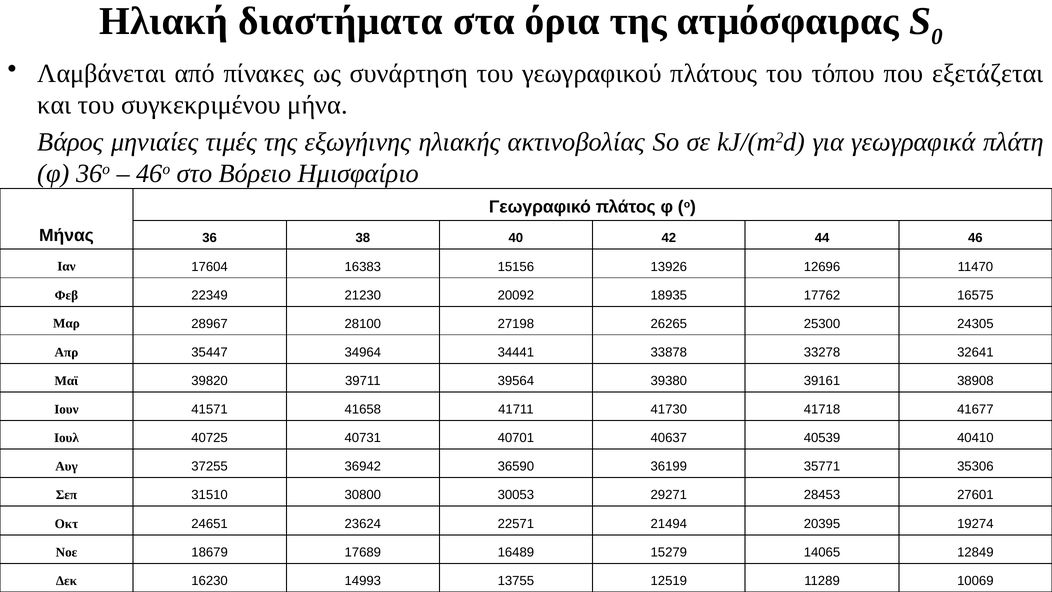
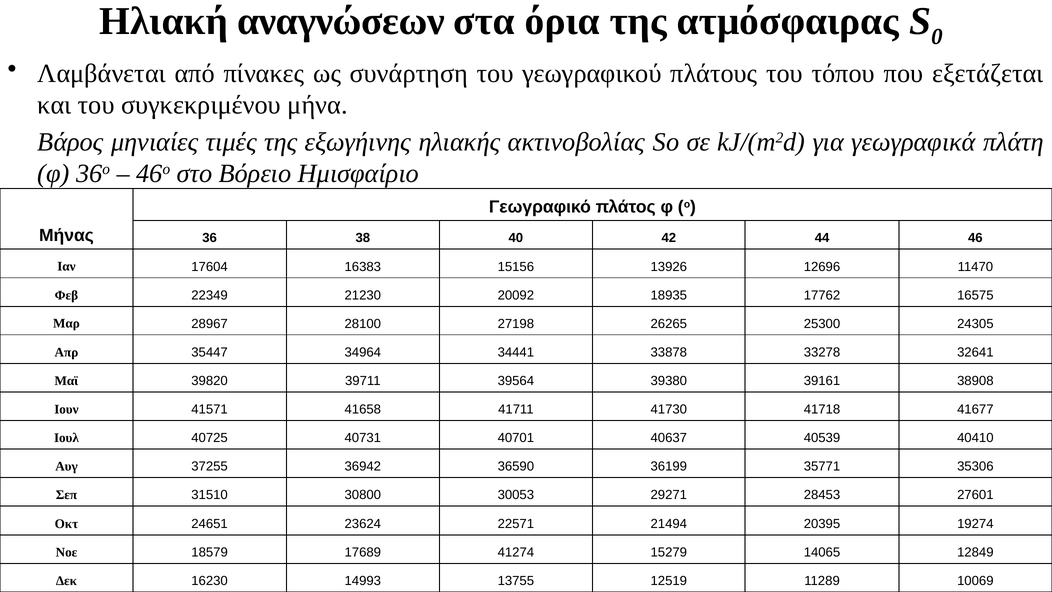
διαστήματα: διαστήματα -> αναγνώσεων
18679: 18679 -> 18579
16489: 16489 -> 41274
